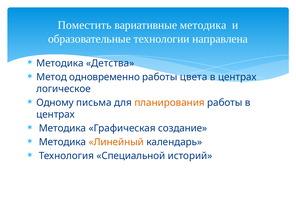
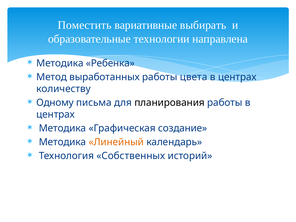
вариативные методика: методика -> выбирать
Детства: Детства -> Ребенка
одновременно: одновременно -> выработанных
логическое: логическое -> количеству
планирования colour: orange -> black
Специальной: Специальной -> Собственных
